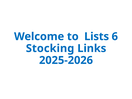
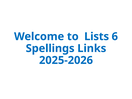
Stocking: Stocking -> Spellings
